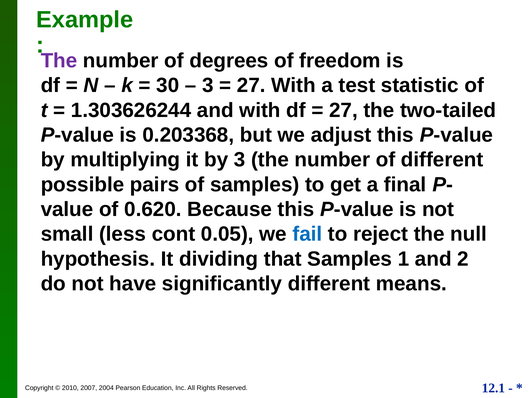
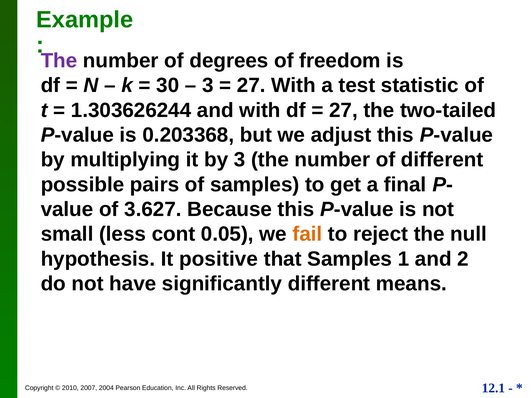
0.620: 0.620 -> 3.627
fail colour: blue -> orange
dividing: dividing -> positive
